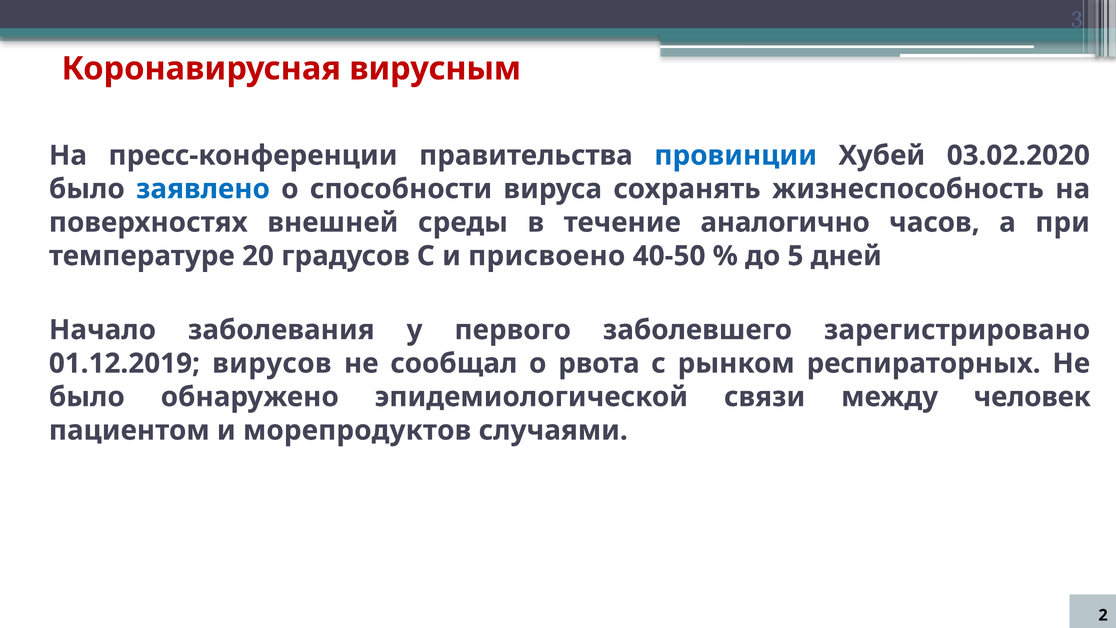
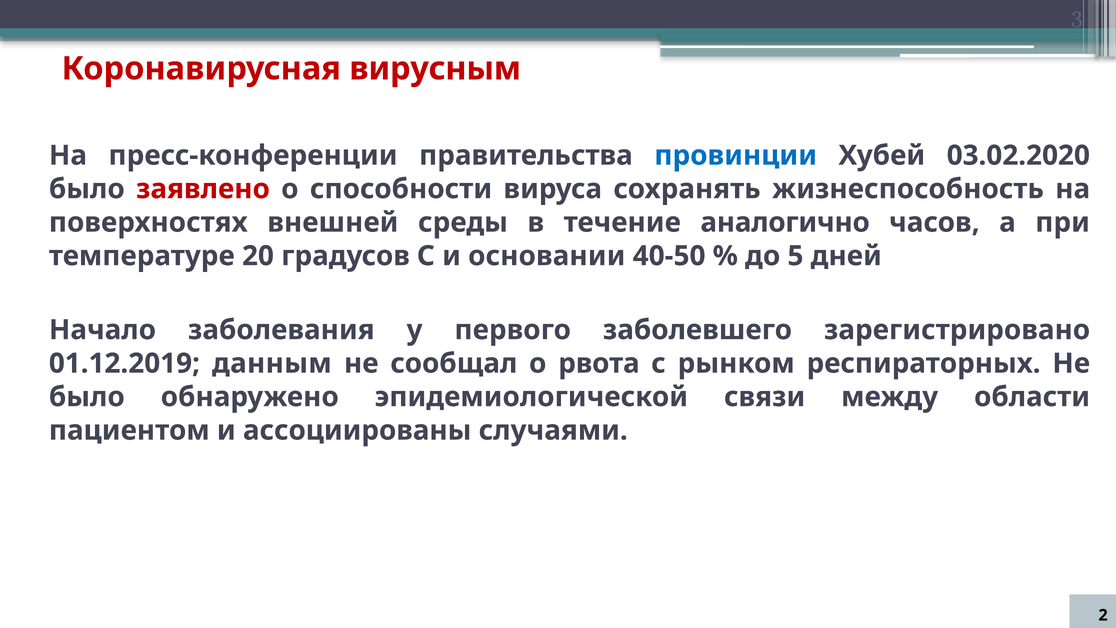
заявлено colour: blue -> red
присвоено: присвоено -> основании
вирусов: вирусов -> данным
человек: человек -> области
морепродуктов: морепродуктов -> ассоциированы
